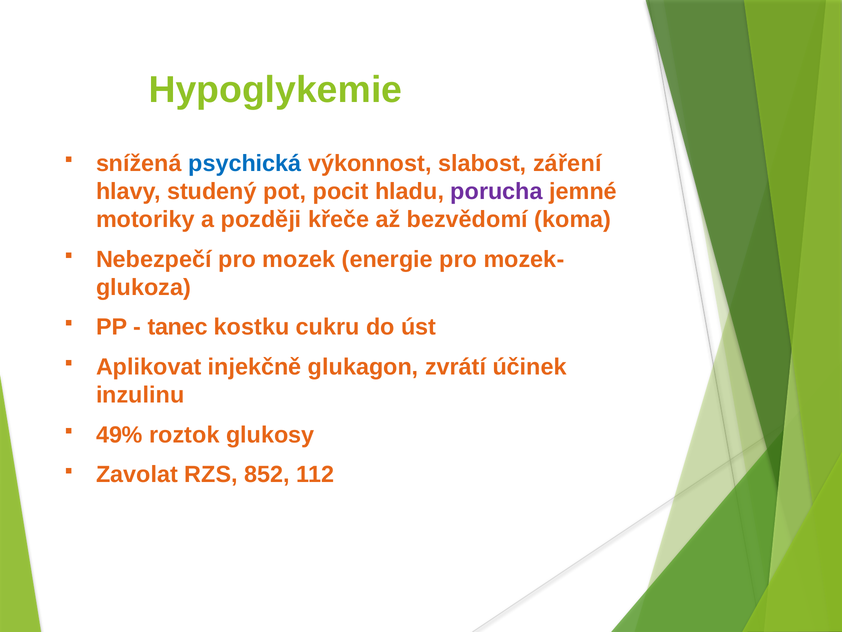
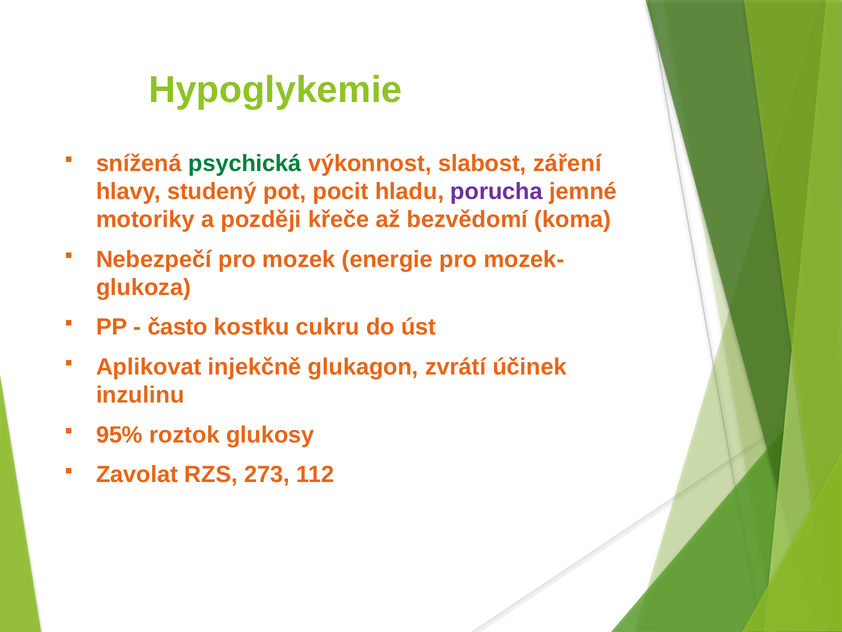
psychická colour: blue -> green
tanec: tanec -> často
49%: 49% -> 95%
852: 852 -> 273
